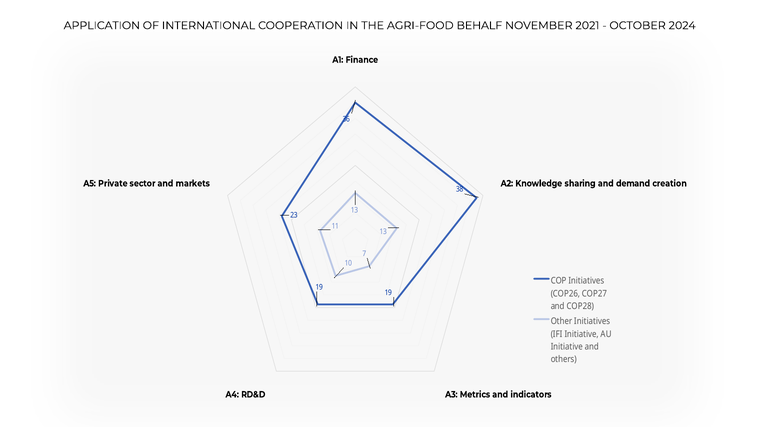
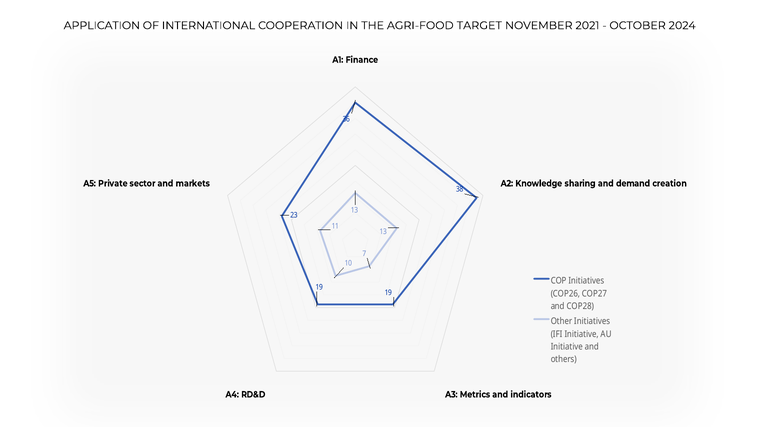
BEHALF: BEHALF -> TARGET
